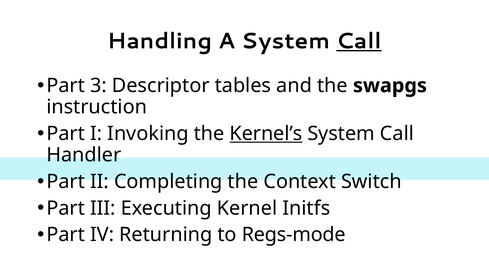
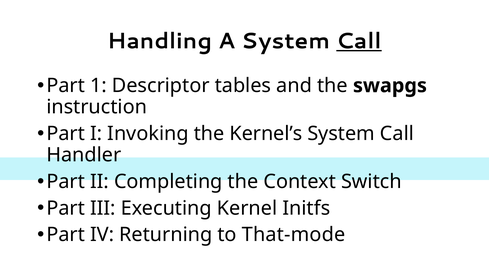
3: 3 -> 1
Kernel’s underline: present -> none
Regs-mode: Regs-mode -> That-mode
